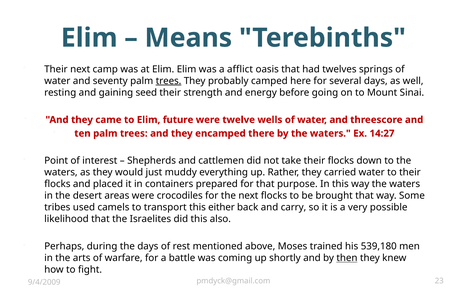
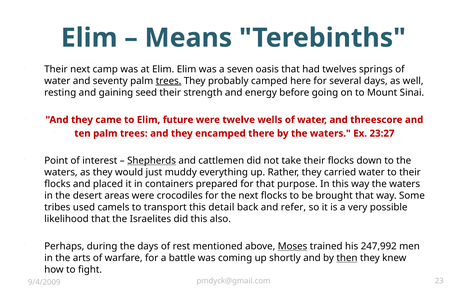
afflict: afflict -> seven
14:27: 14:27 -> 23:27
Shepherds underline: none -> present
either: either -> detail
carry: carry -> refer
Moses underline: none -> present
539,180: 539,180 -> 247,992
